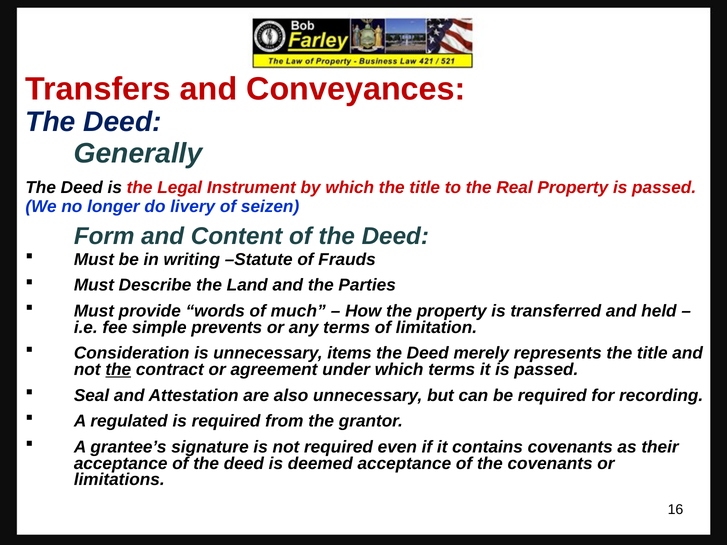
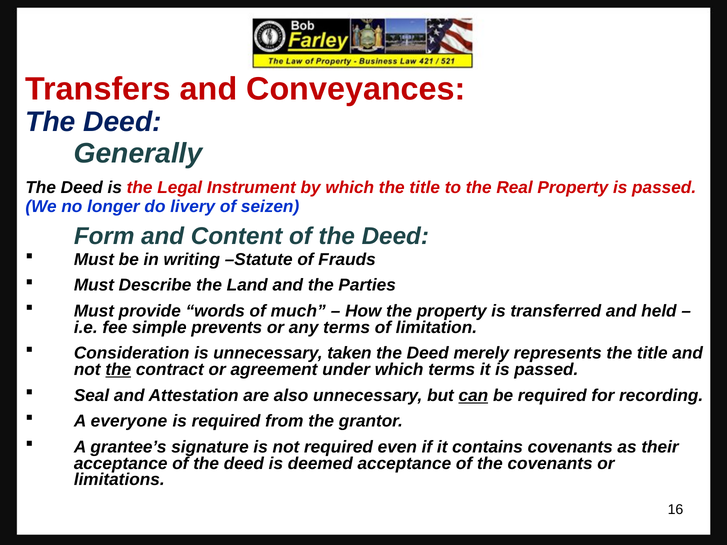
items: items -> taken
can underline: none -> present
regulated: regulated -> everyone
